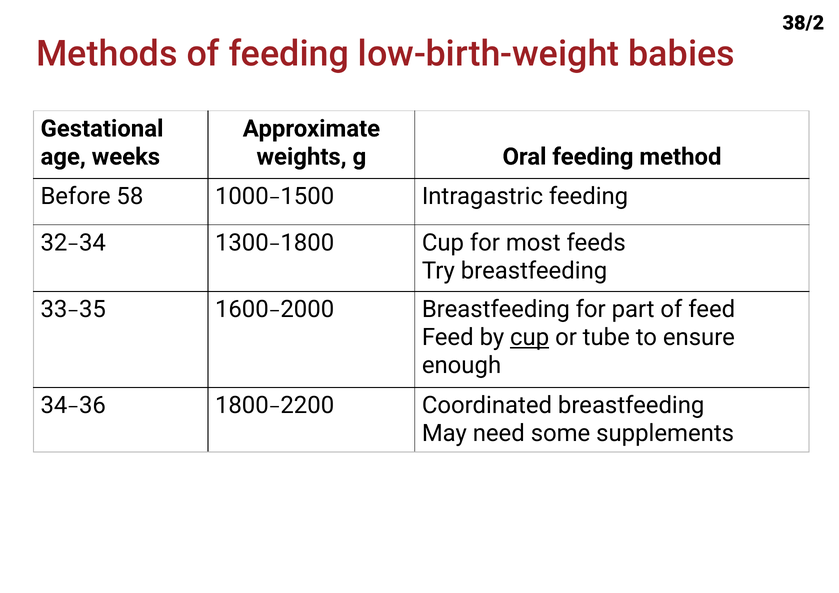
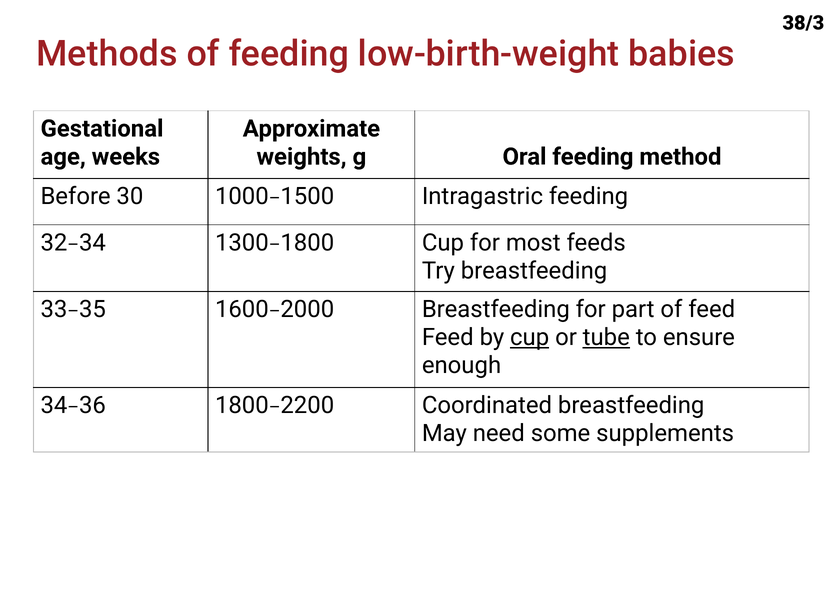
38/2: 38/2 -> 38/3
58: 58 -> 30
tube underline: none -> present
